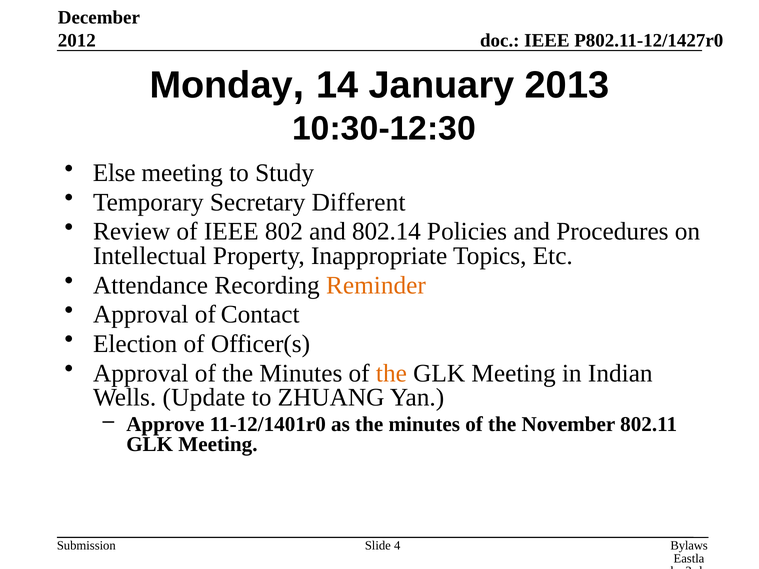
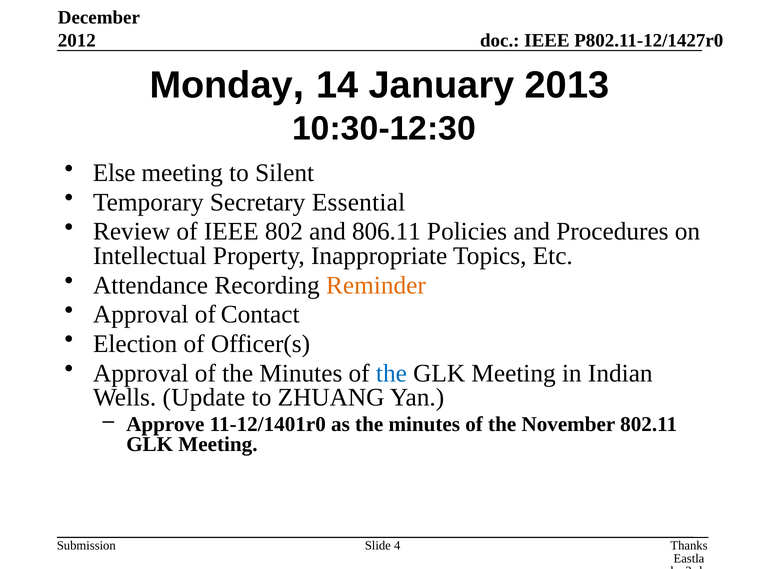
Study: Study -> Silent
Different: Different -> Essential
802.14: 802.14 -> 806.11
the at (391, 373) colour: orange -> blue
Bylaws: Bylaws -> Thanks
